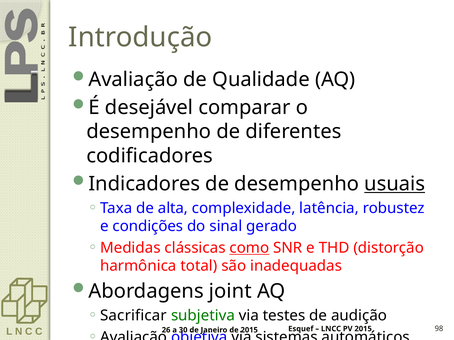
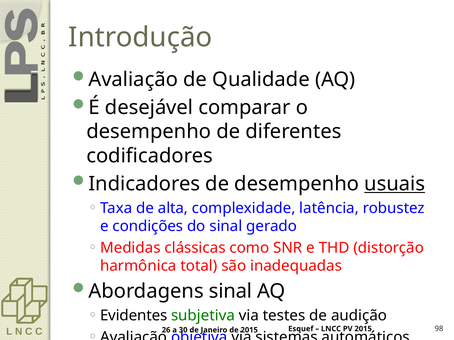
como underline: present -> none
Abordagens joint: joint -> sinal
Sacrificar: Sacrificar -> Evidentes
